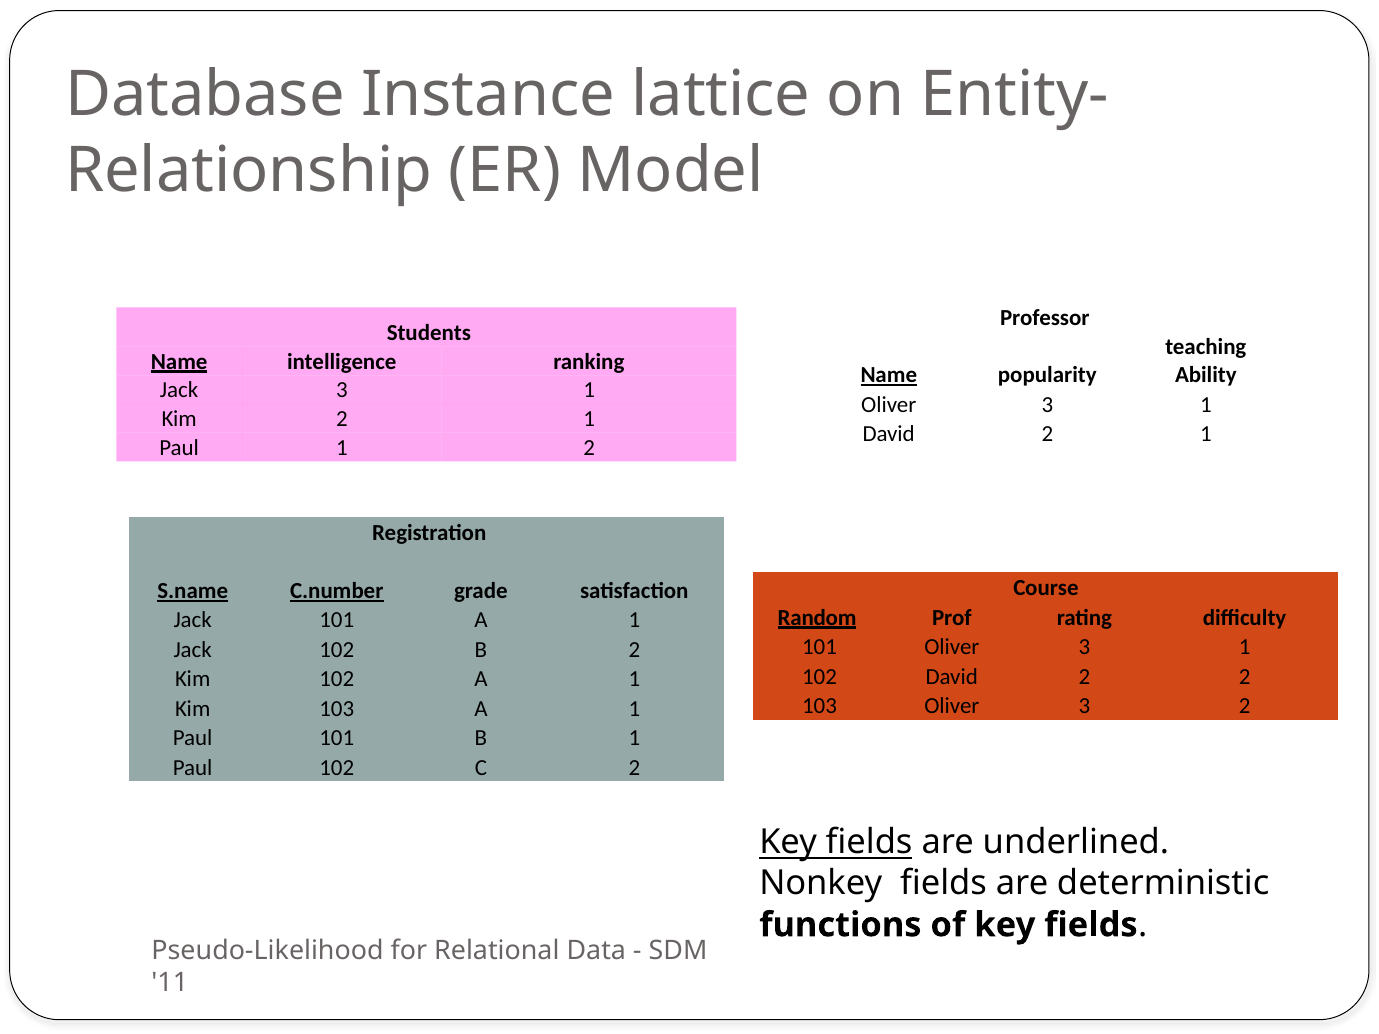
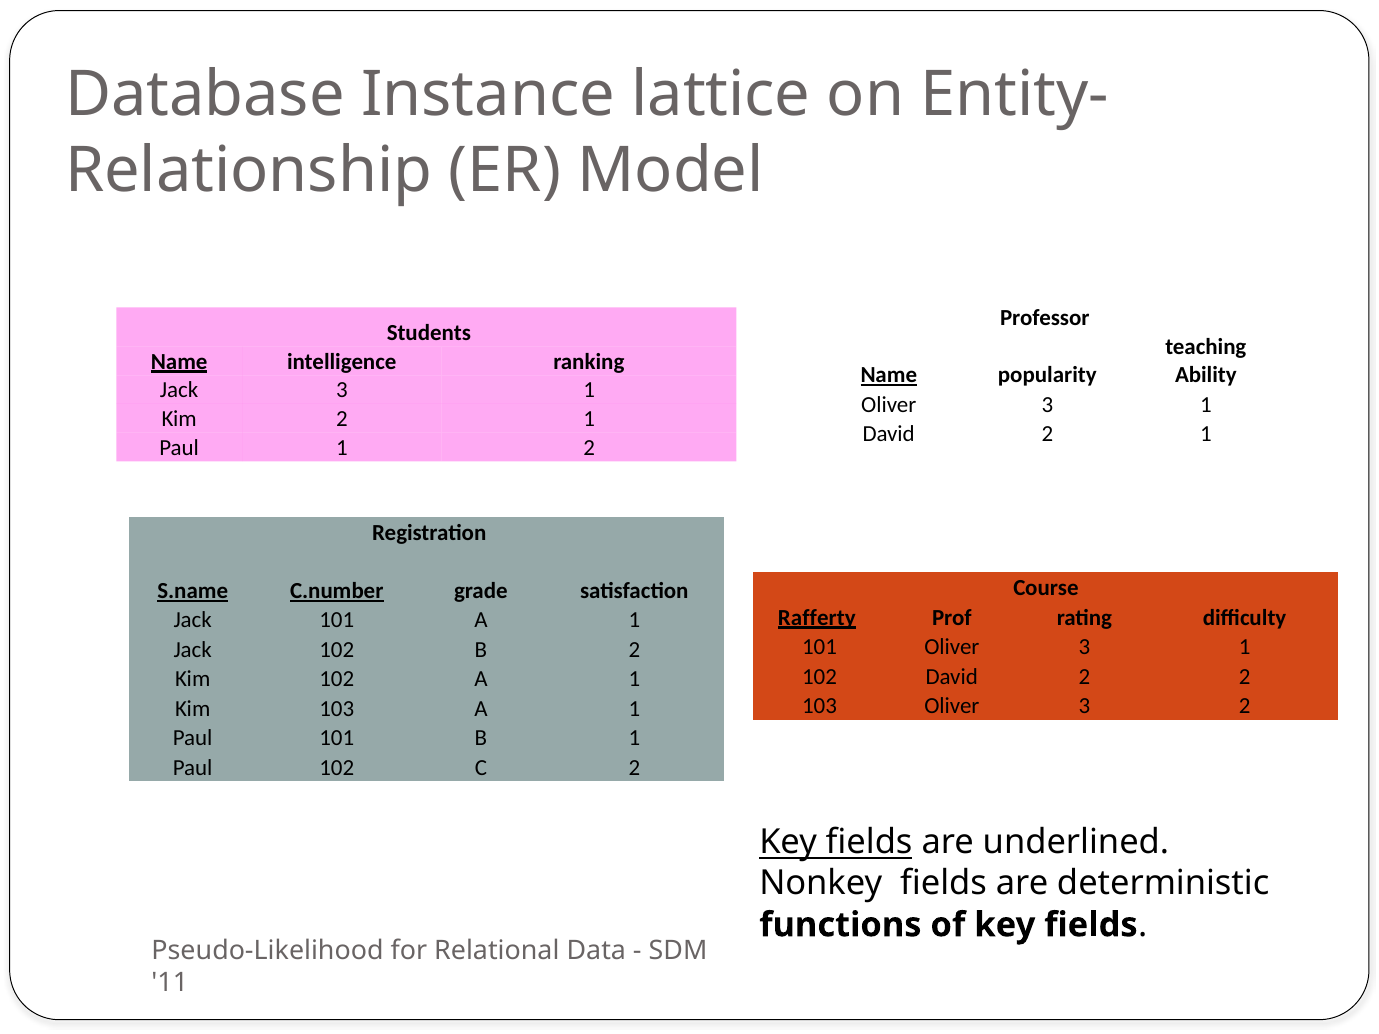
Random: Random -> Rafferty
